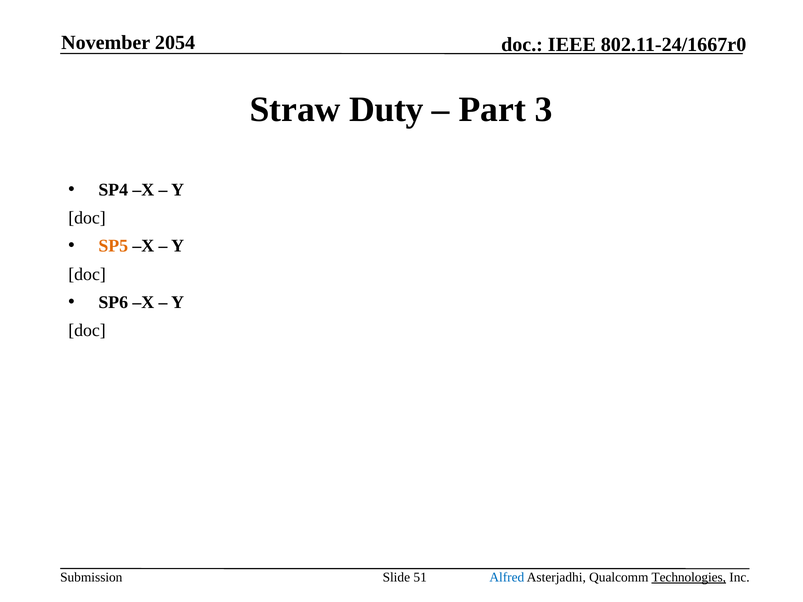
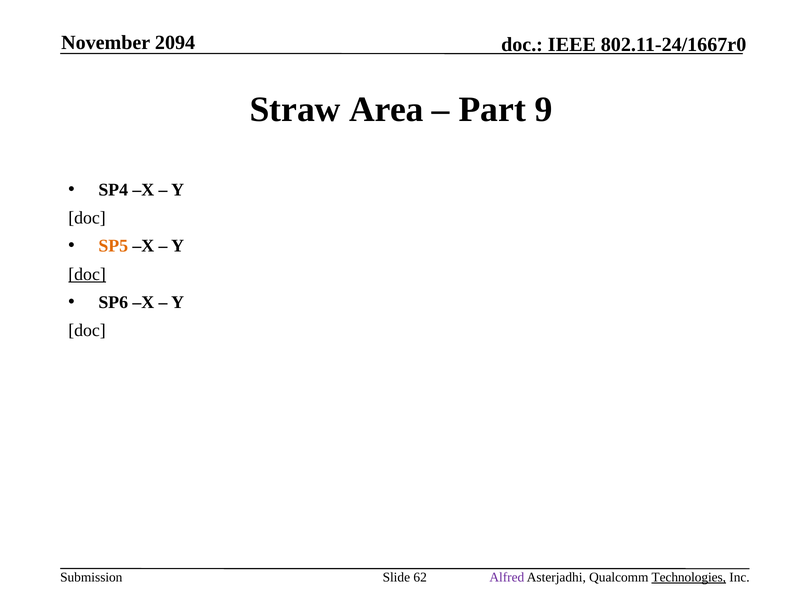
2054: 2054 -> 2094
Duty: Duty -> Area
3: 3 -> 9
doc at (87, 274) underline: none -> present
51: 51 -> 62
Alfred colour: blue -> purple
